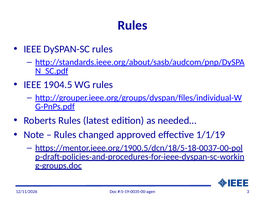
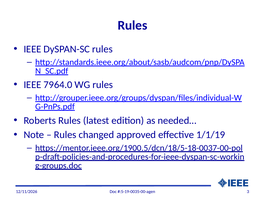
1904.5: 1904.5 -> 7964.0
